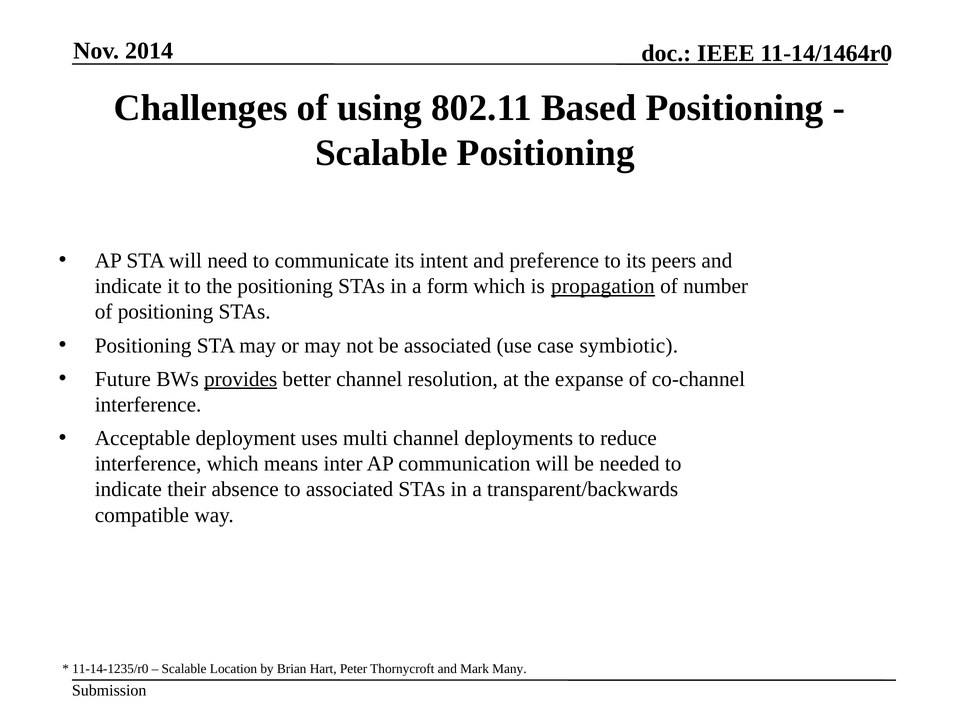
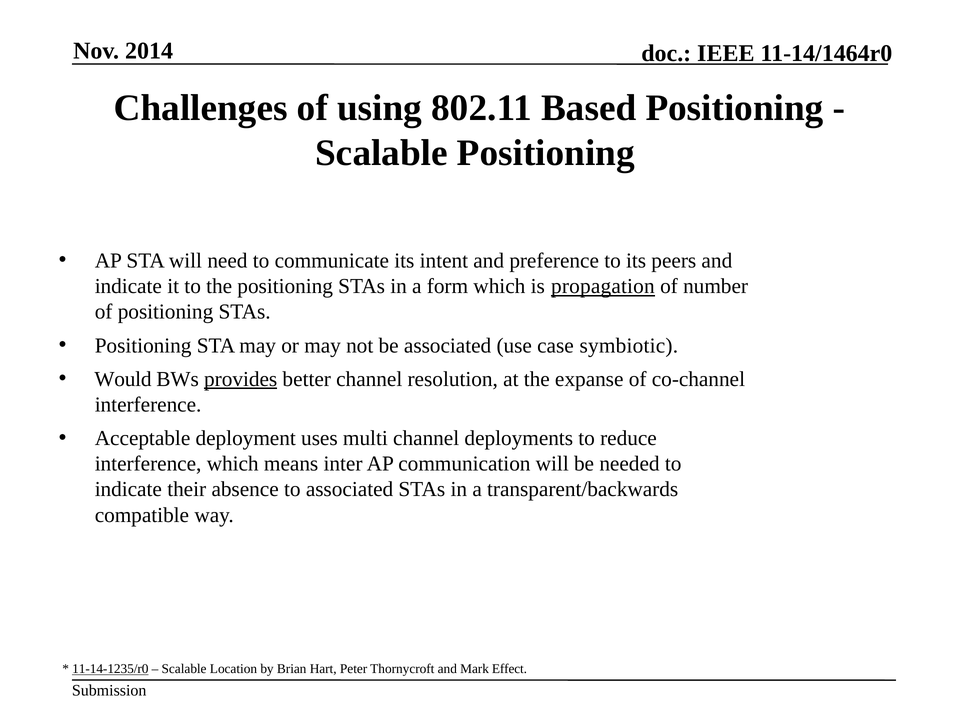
Future: Future -> Would
11-14-1235/r0 underline: none -> present
Many: Many -> Effect
